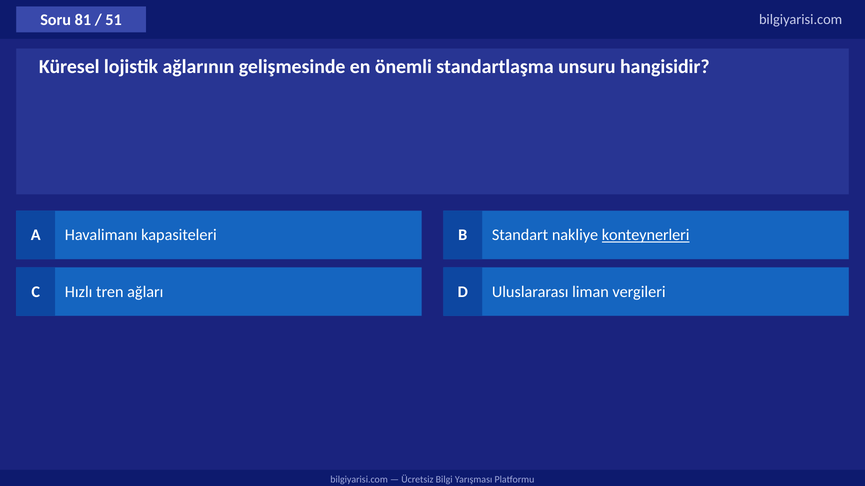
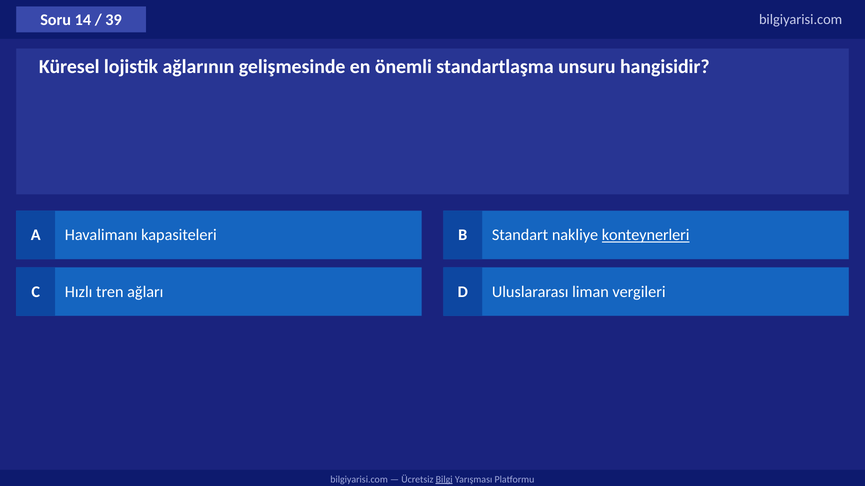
81: 81 -> 14
51: 51 -> 39
Bilgi underline: none -> present
